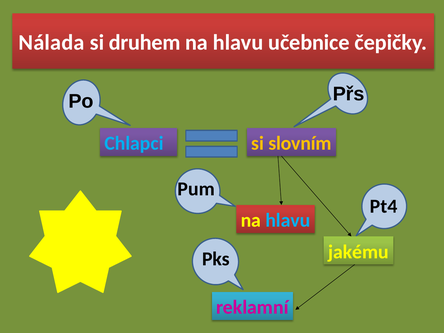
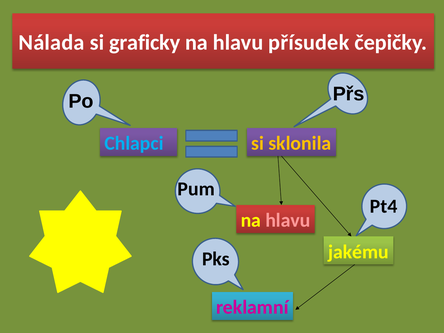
druhem: druhem -> graficky
učebnice: učebnice -> přísudek
slovním: slovním -> sklonila
hlavu at (288, 220) colour: light blue -> pink
